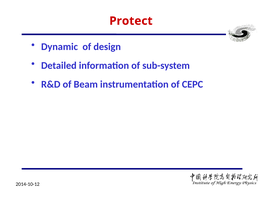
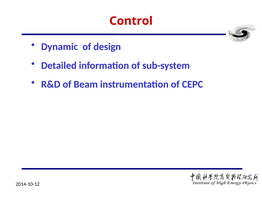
Protect: Protect -> Control
